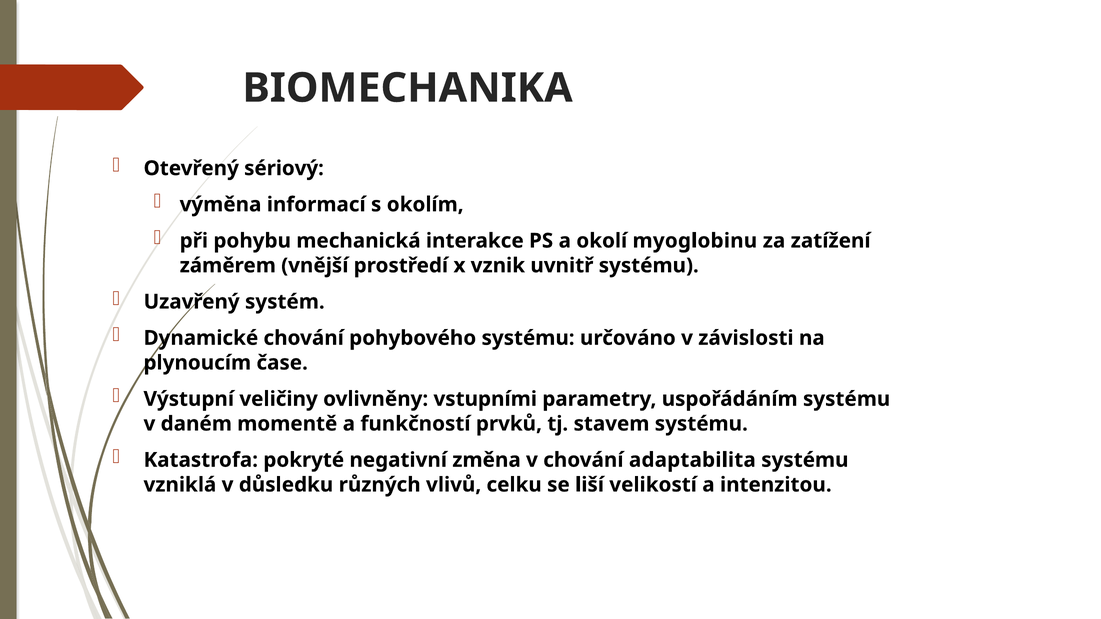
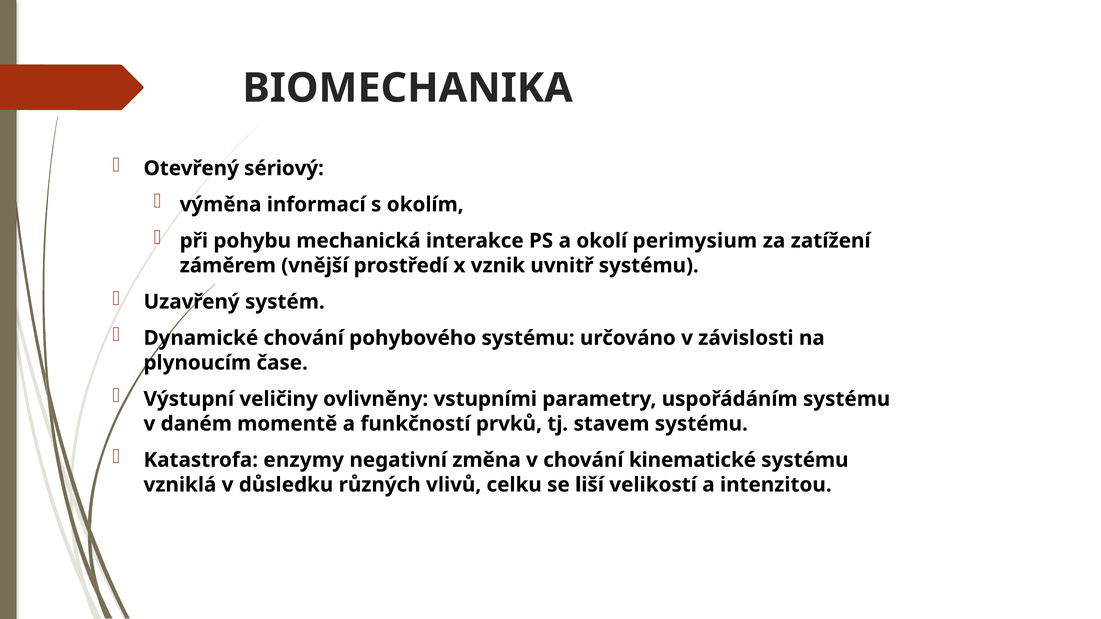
myoglobinu: myoglobinu -> perimysium
pokryté: pokryté -> enzymy
adaptabilita: adaptabilita -> kinematické
